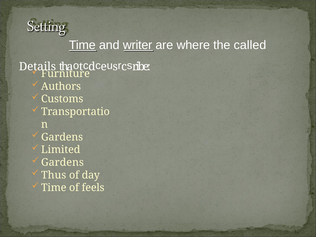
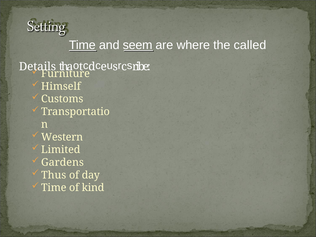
writer: writer -> seem
Authors: Authors -> Himself
Gardens at (62, 137): Gardens -> Western
feels: feels -> kind
